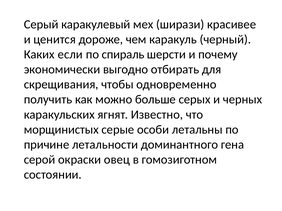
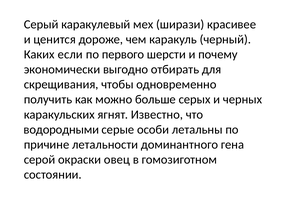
спираль: спираль -> первого
морщинистых: морщинистых -> водородными
